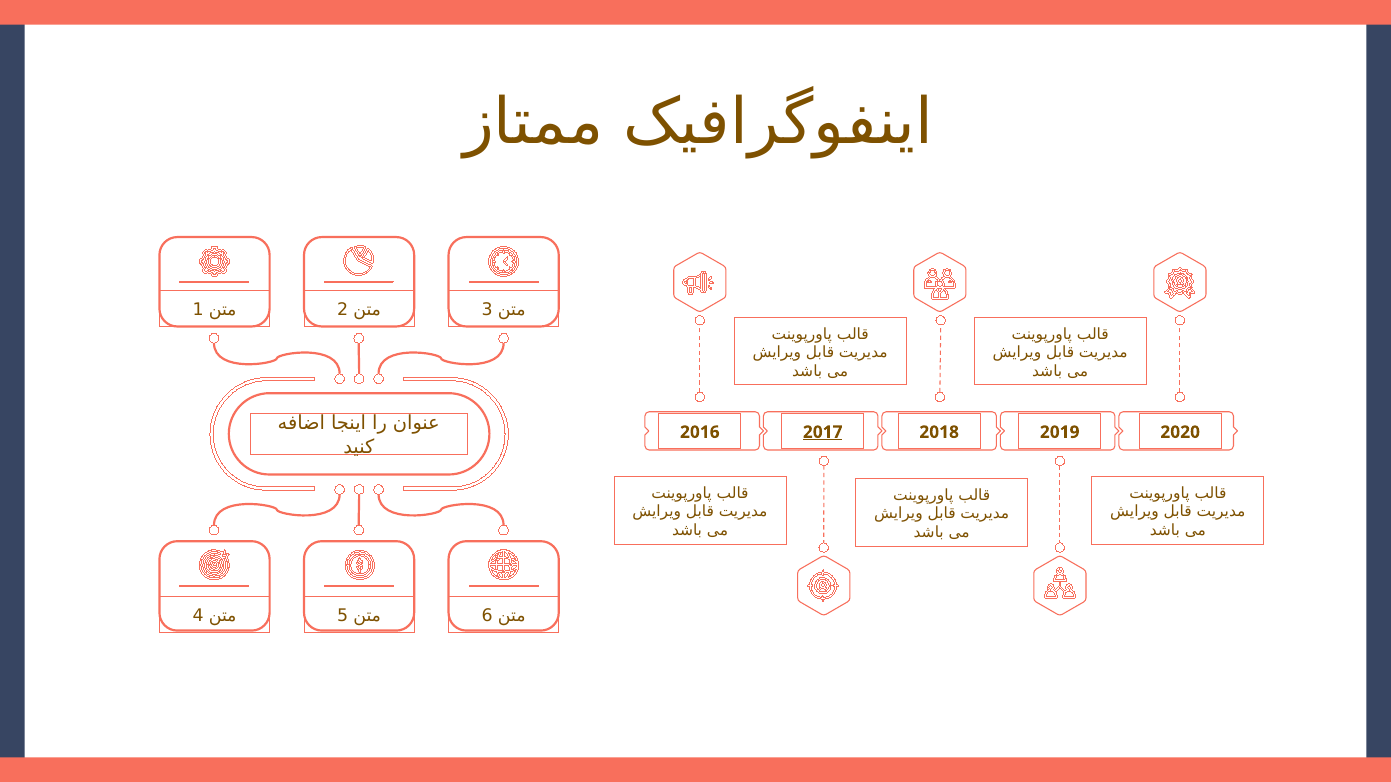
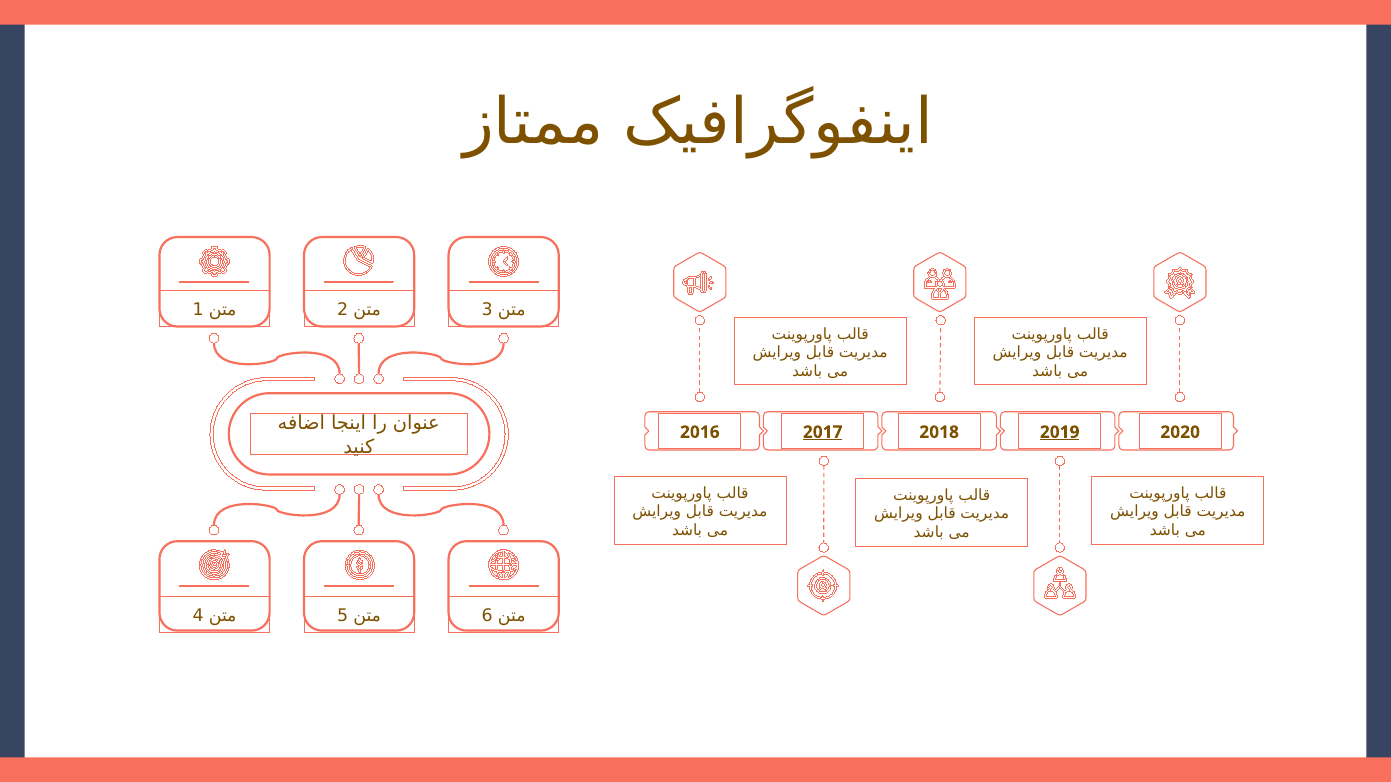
2019 underline: none -> present
